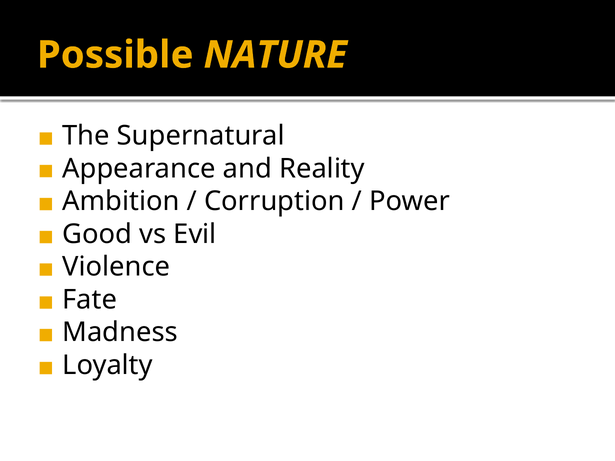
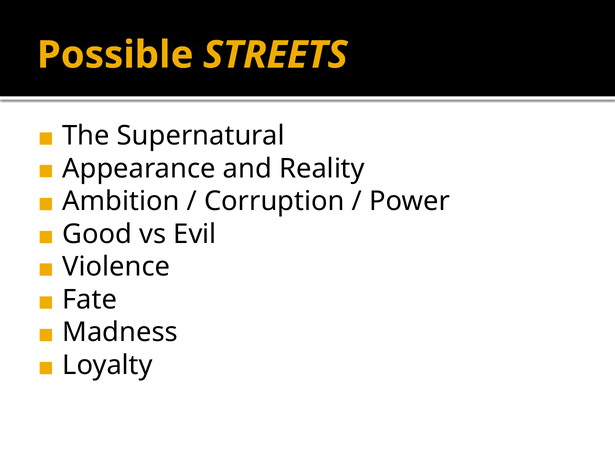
NATURE: NATURE -> STREETS
